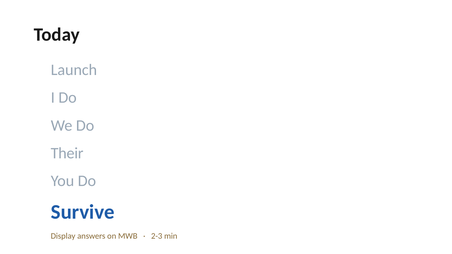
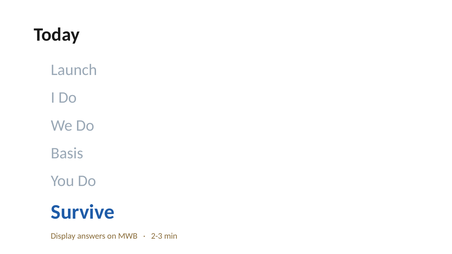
Their: Their -> Basis
